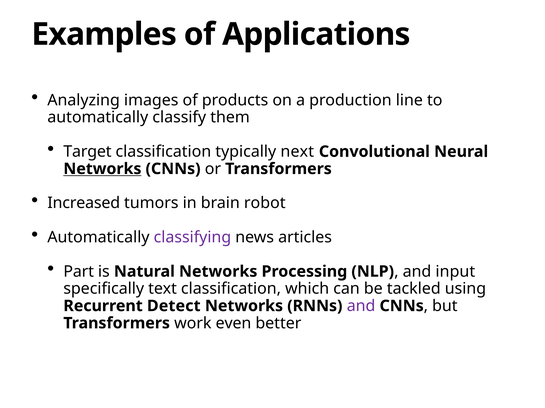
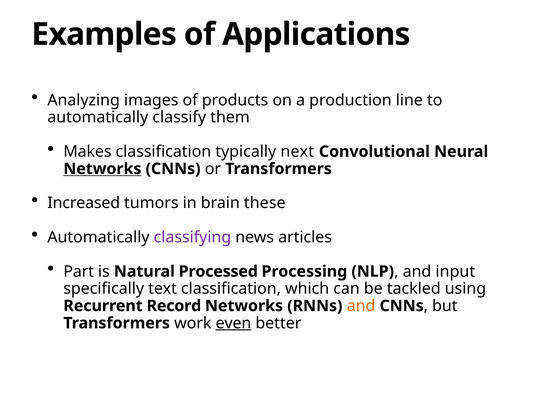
Target: Target -> Makes
robot: robot -> these
Natural Networks: Networks -> Processed
Detect: Detect -> Record
and at (361, 306) colour: purple -> orange
even underline: none -> present
